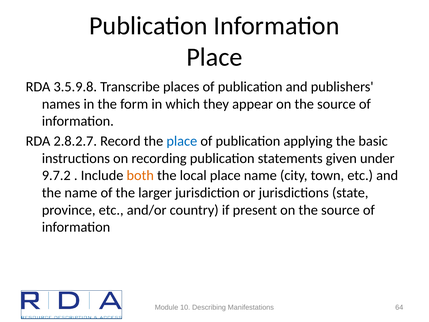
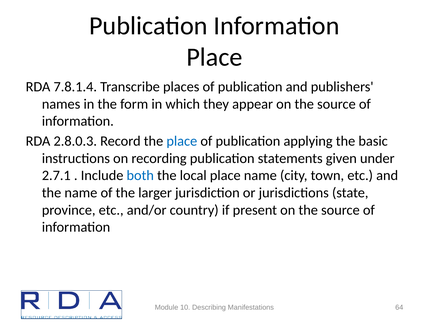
3.5.9.8: 3.5.9.8 -> 7.8.1.4
2.8.2.7: 2.8.2.7 -> 2.8.0.3
9.7.2: 9.7.2 -> 2.7.1
both colour: orange -> blue
